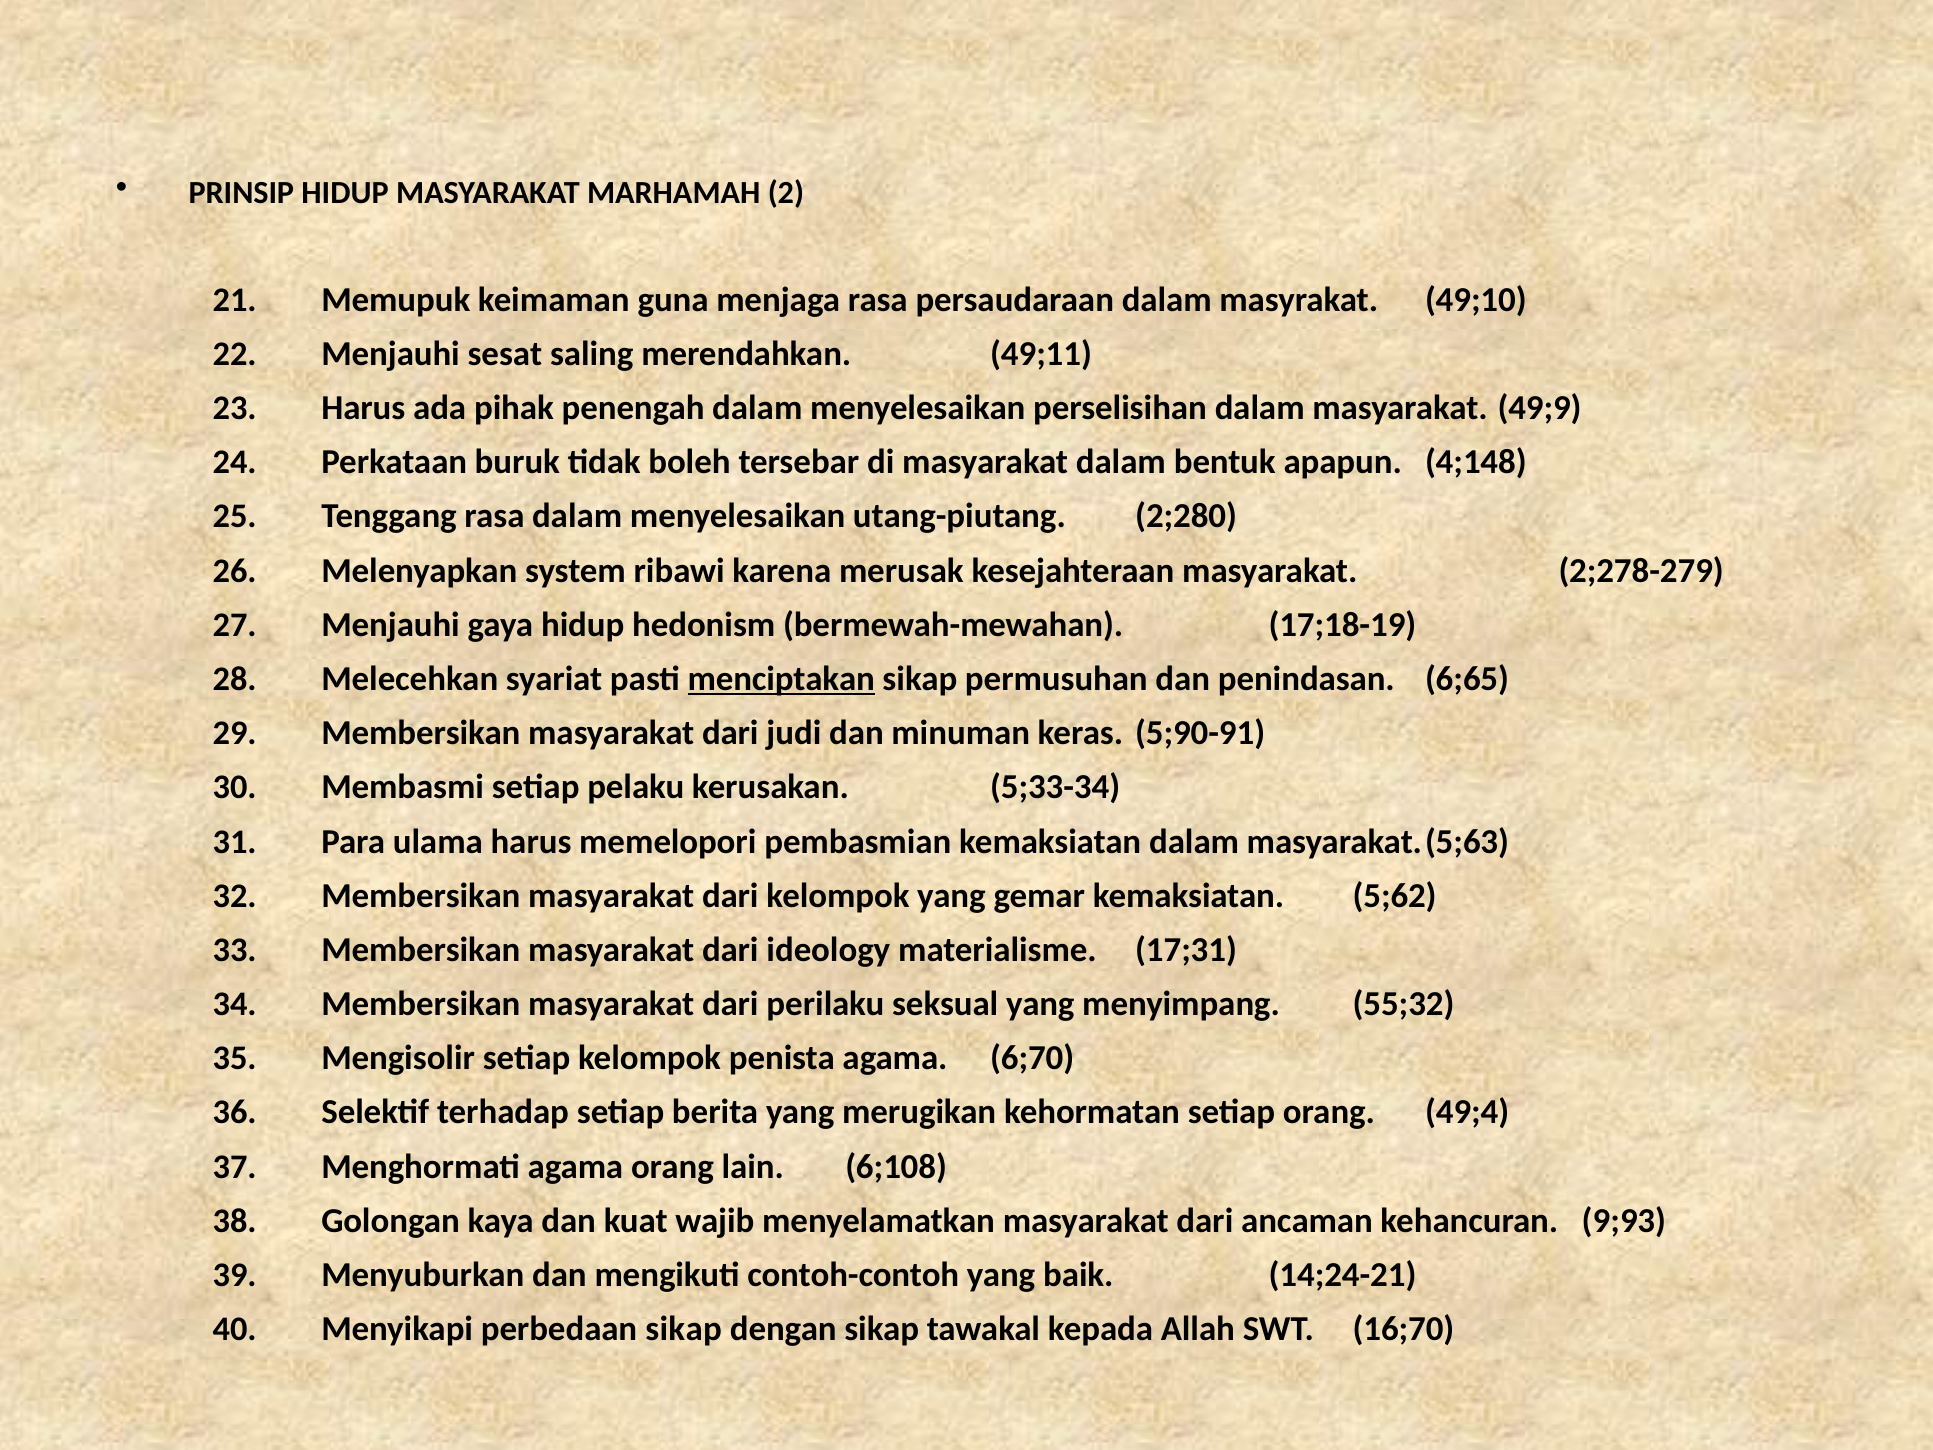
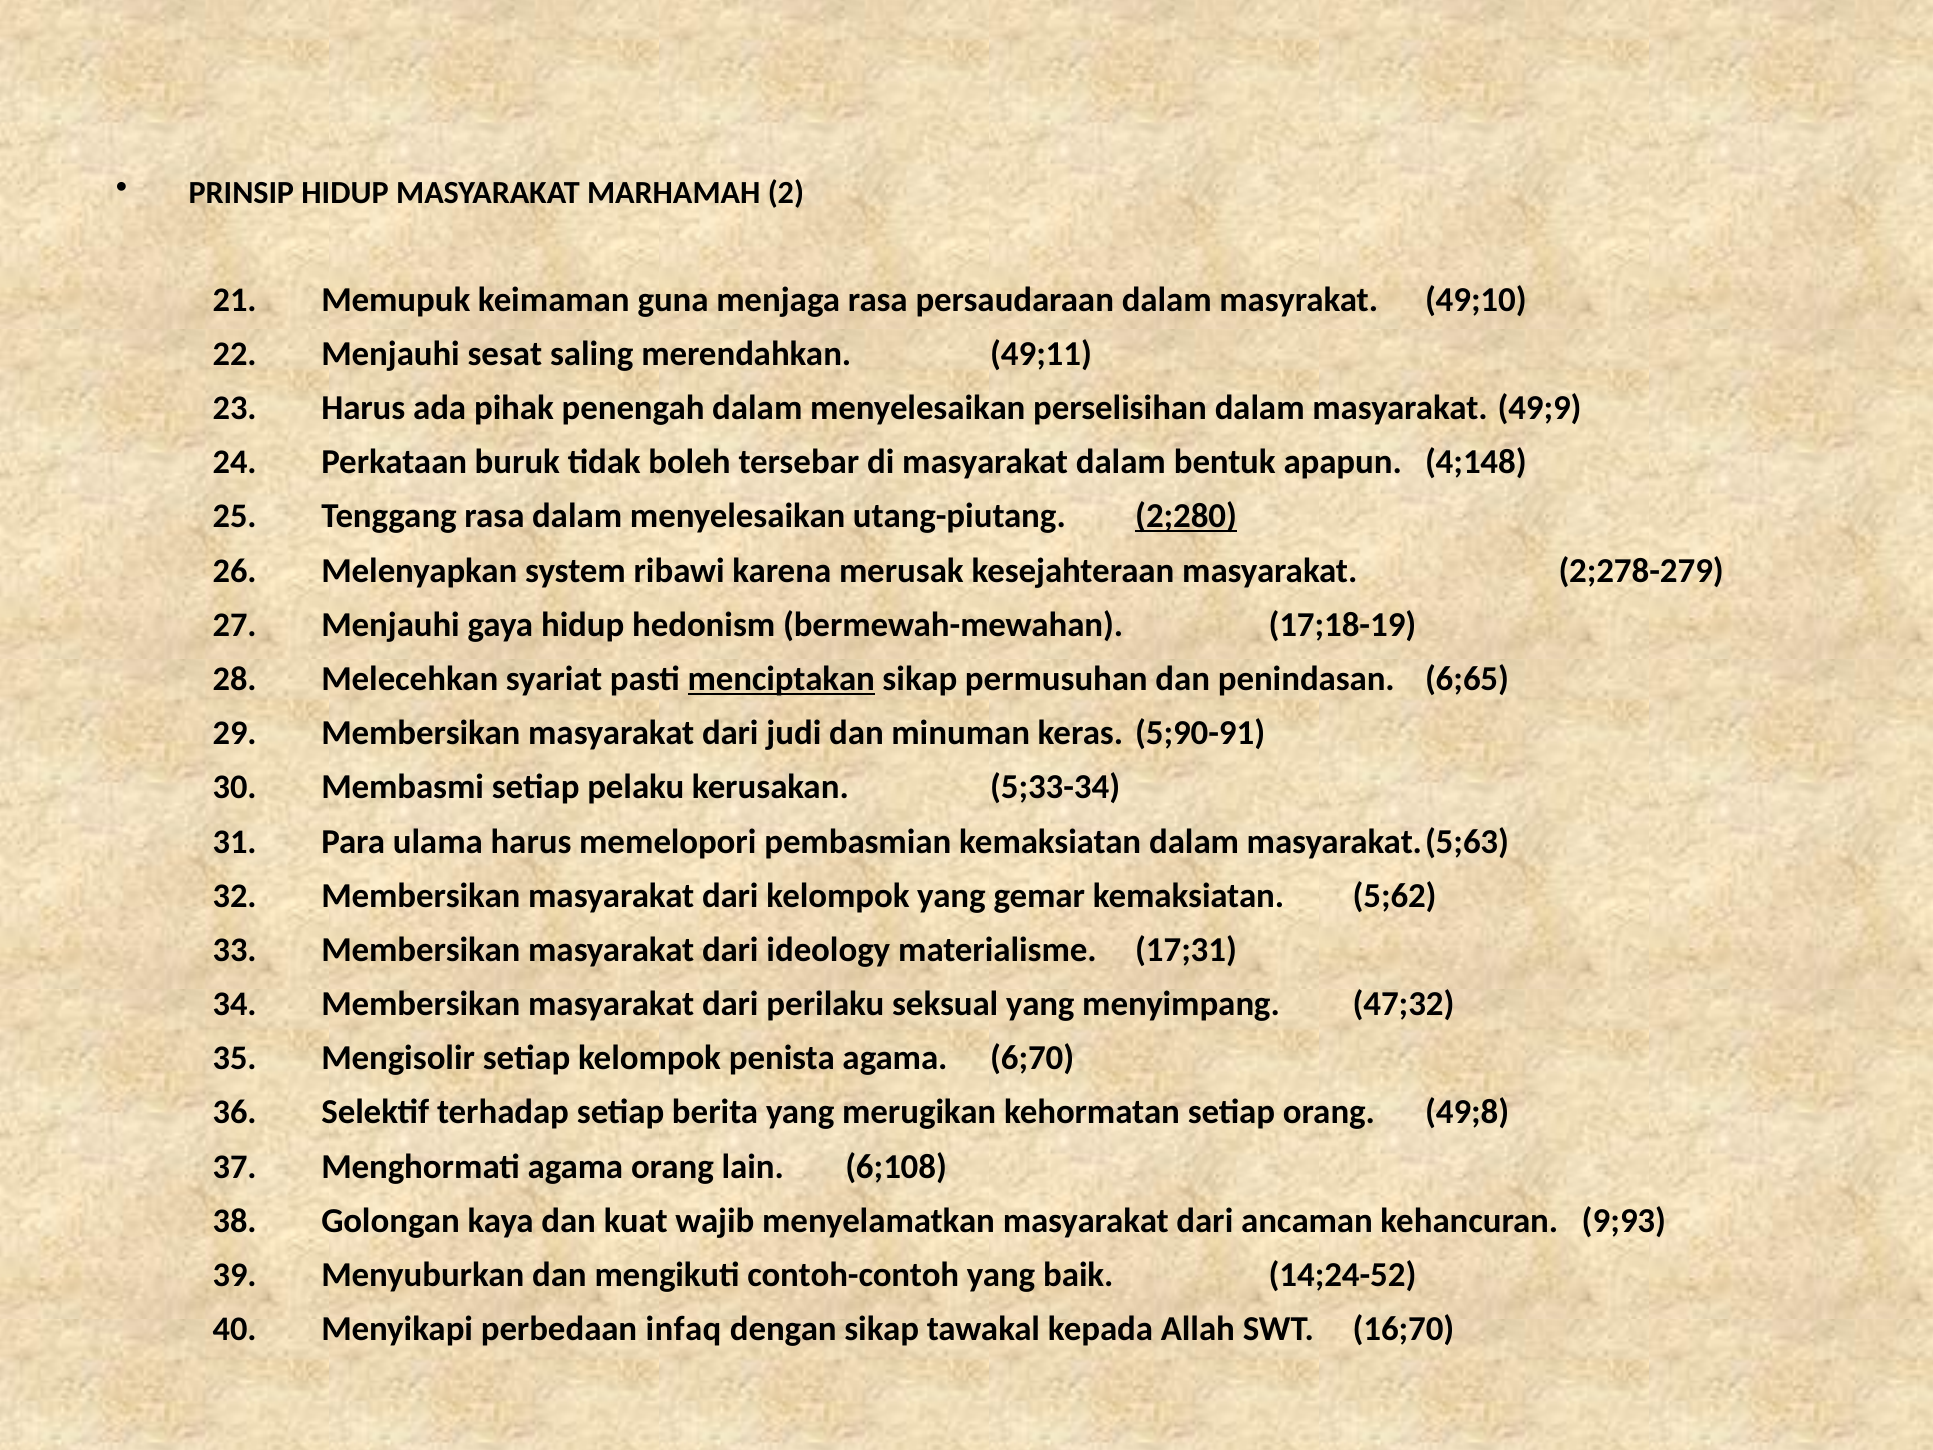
2;280 underline: none -> present
55;32: 55;32 -> 47;32
49;4: 49;4 -> 49;8
14;24-21: 14;24-21 -> 14;24-52
perbedaan sikap: sikap -> infaq
